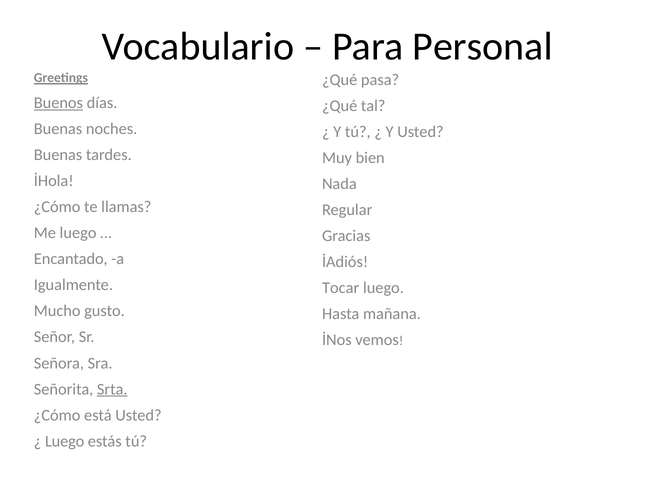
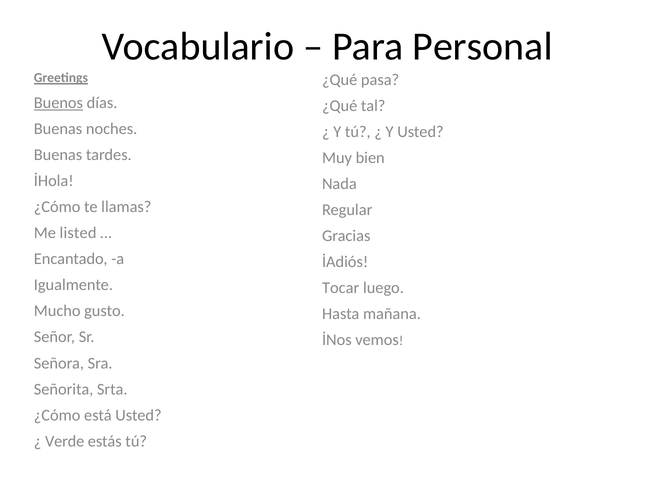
Me luego: luego -> listed
Srta underline: present -> none
Luego at (65, 441): Luego -> Verde
